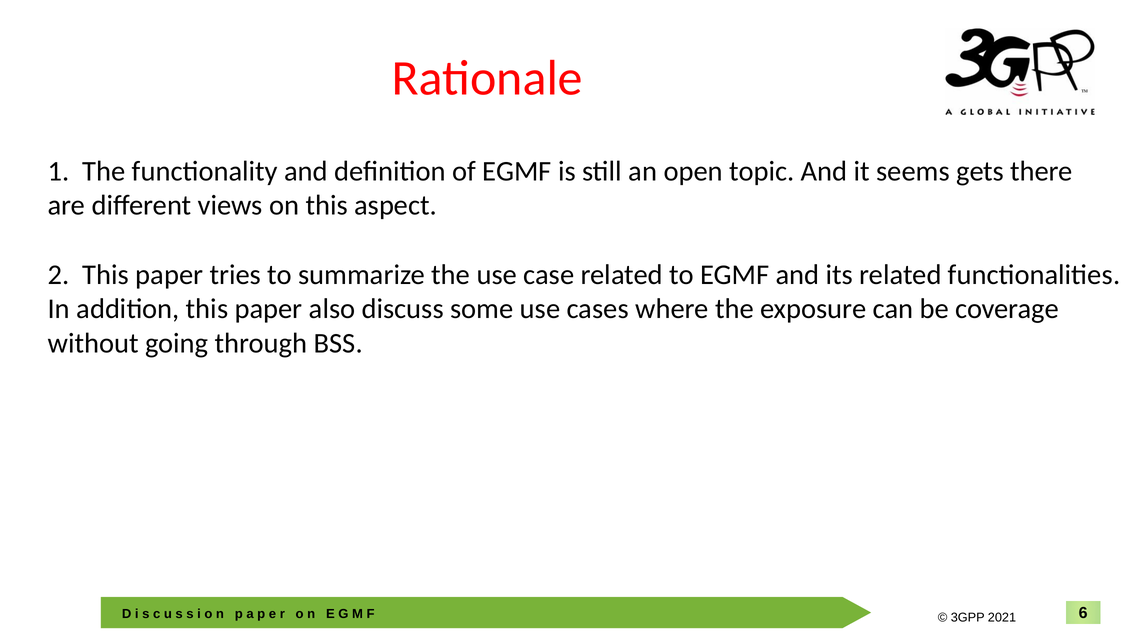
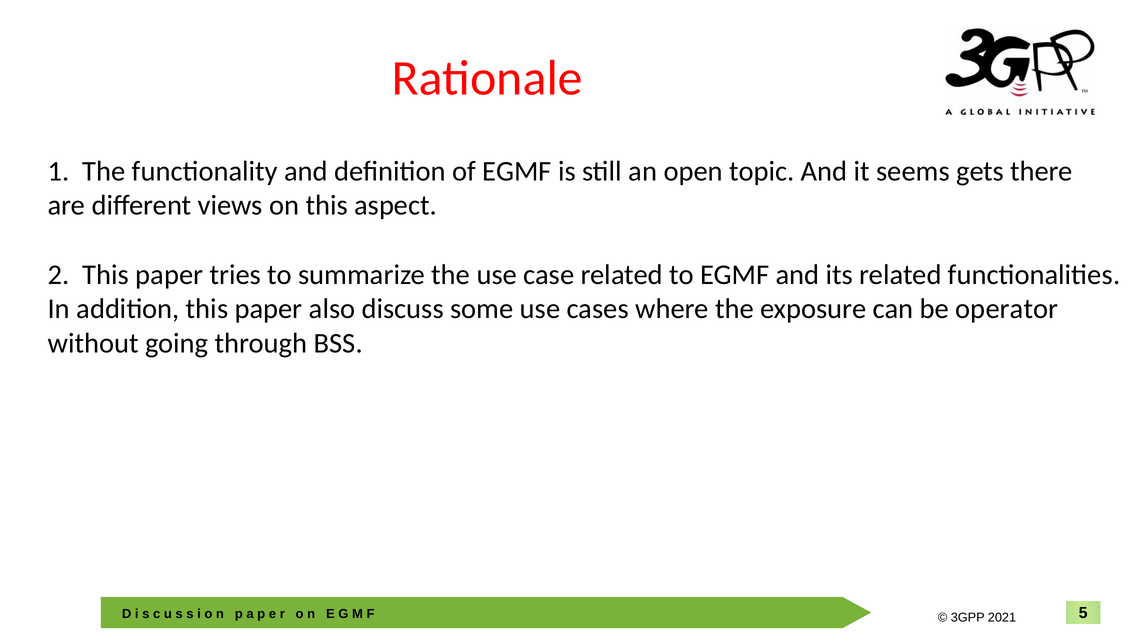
coverage: coverage -> operator
6: 6 -> 5
